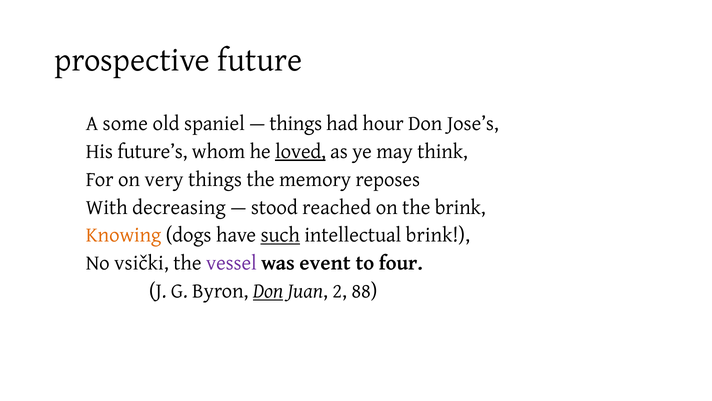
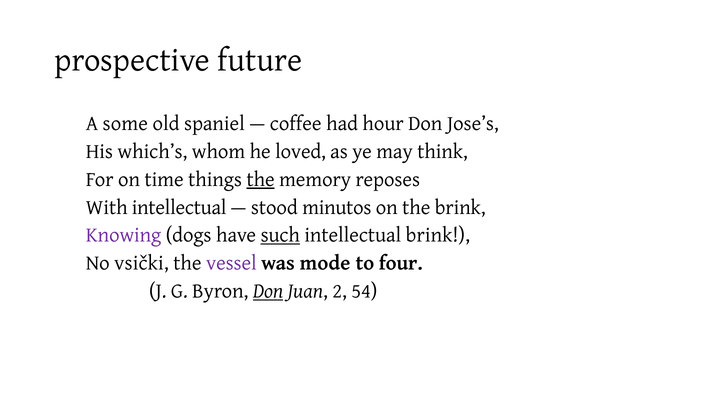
things at (296, 123): things -> coffee
future’s: future’s -> which’s
loved underline: present -> none
very: very -> time
the at (261, 179) underline: none -> present
With decreasing: decreasing -> intellectual
reached: reached -> minutos
Knowing colour: orange -> purple
event: event -> mode
88: 88 -> 54
